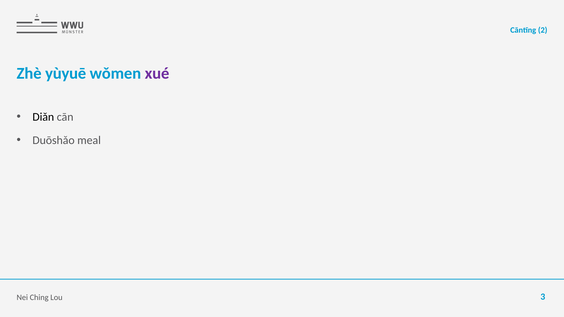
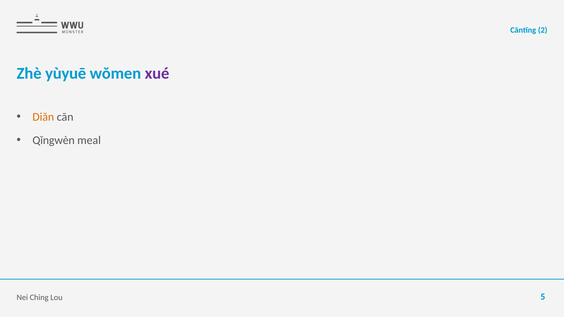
Diǎn colour: black -> orange
Duōshǎo: Duōshǎo -> Qǐngwèn
3: 3 -> 5
